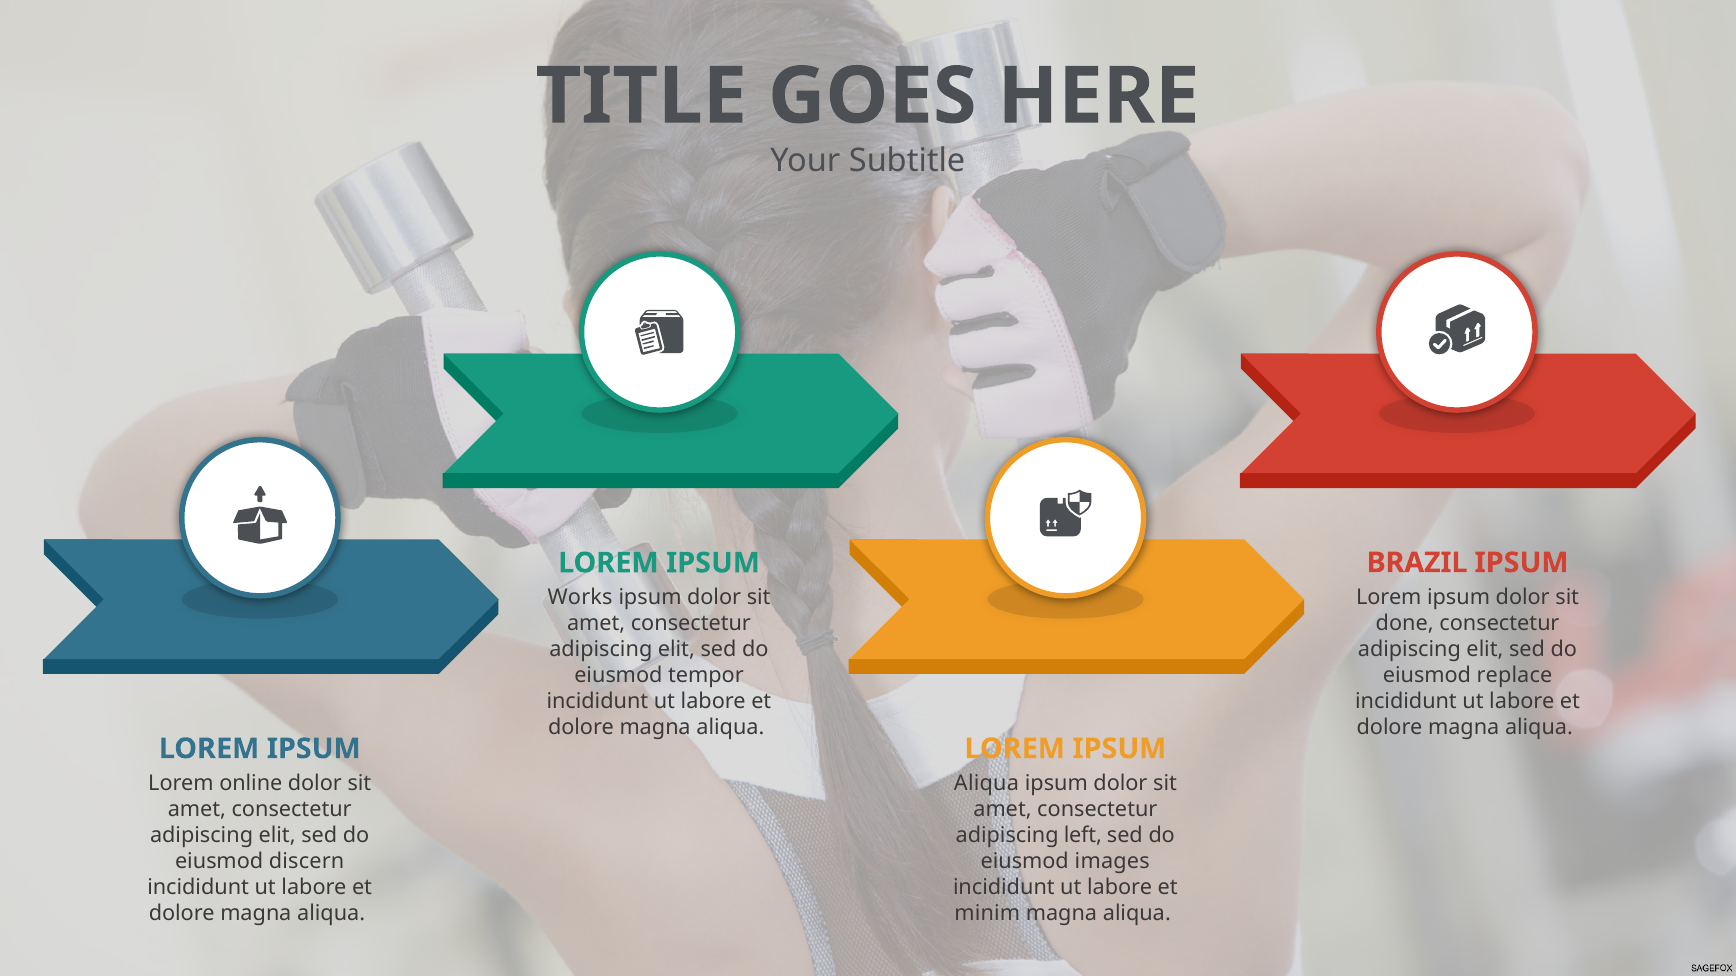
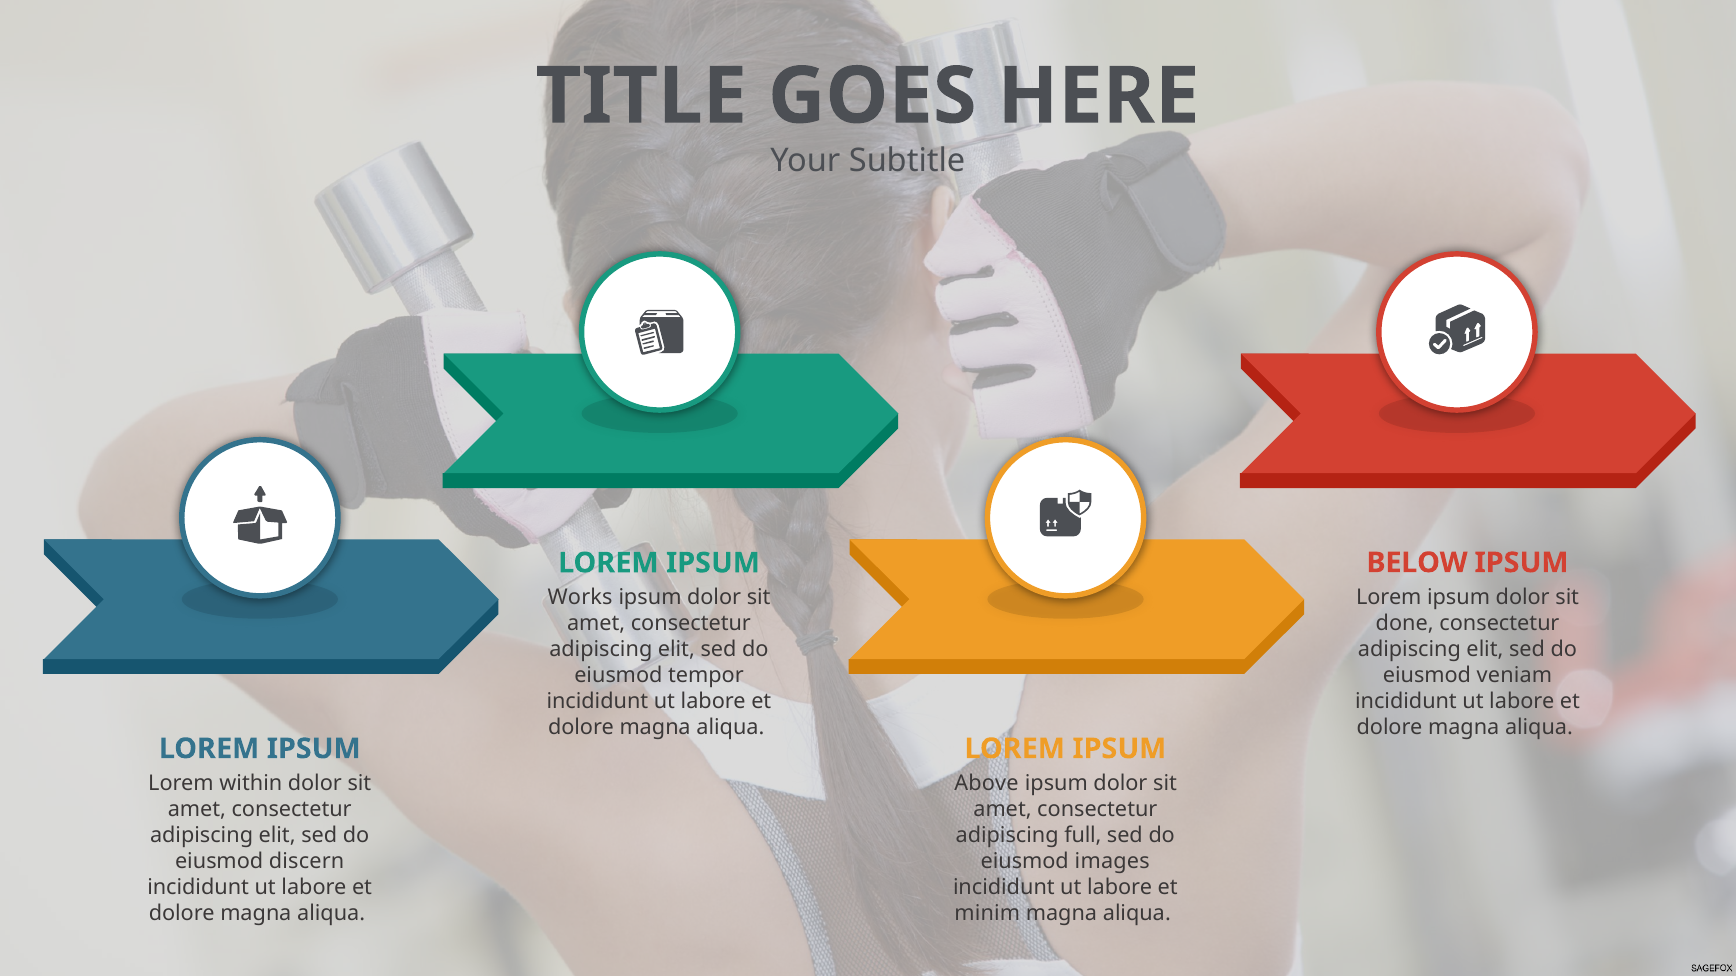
BRAZIL: BRAZIL -> BELOW
replace: replace -> veniam
online: online -> within
Aliqua at (986, 783): Aliqua -> Above
left: left -> full
